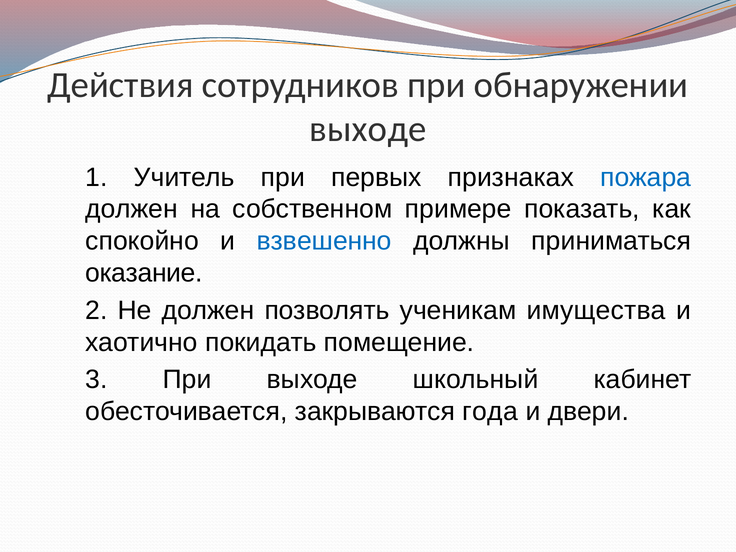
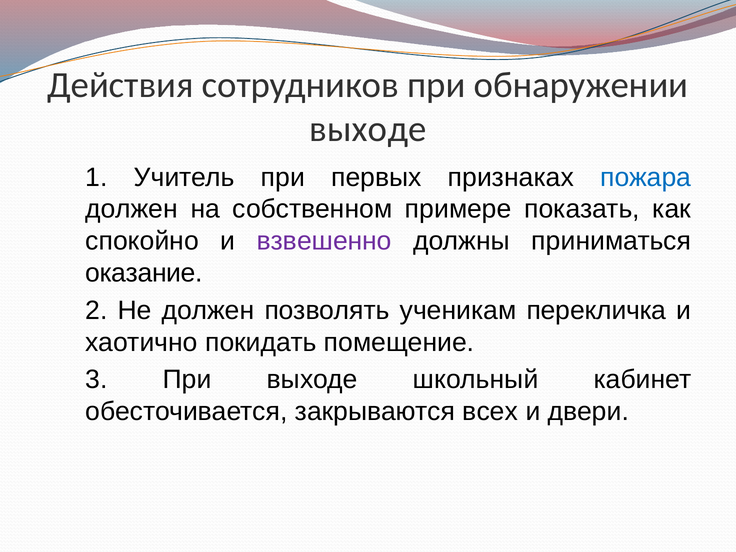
взвешенно colour: blue -> purple
имущества: имущества -> перекличка
года: года -> всех
